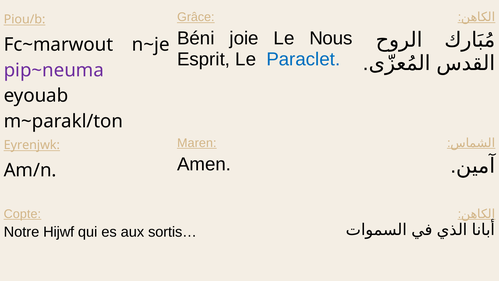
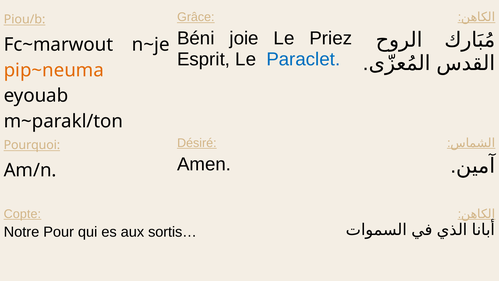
Nous: Nous -> Priez
pip~neuma colour: purple -> orange
Maren: Maren -> Désiré
Eyrenjwk: Eyrenjwk -> Pourquoi
Hijwf: Hijwf -> Pour
